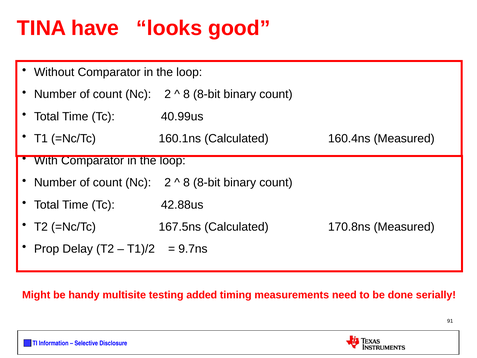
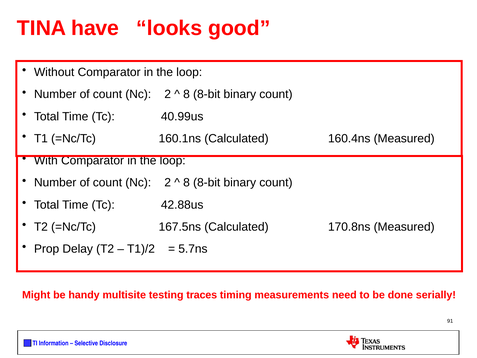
9.7ns: 9.7ns -> 5.7ns
added: added -> traces
